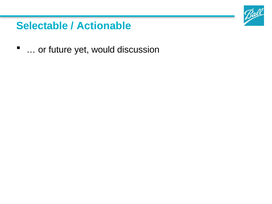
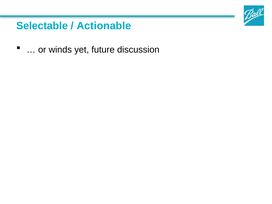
future: future -> winds
would: would -> future
